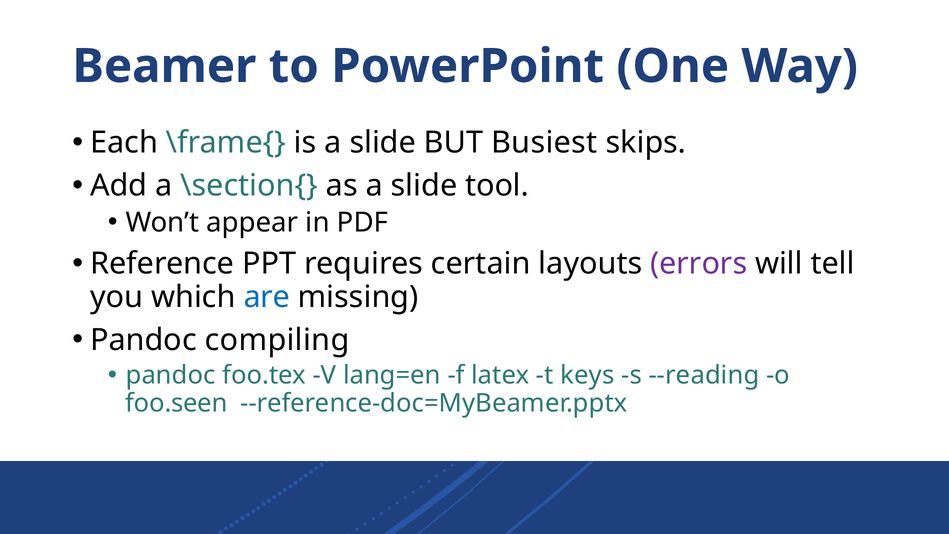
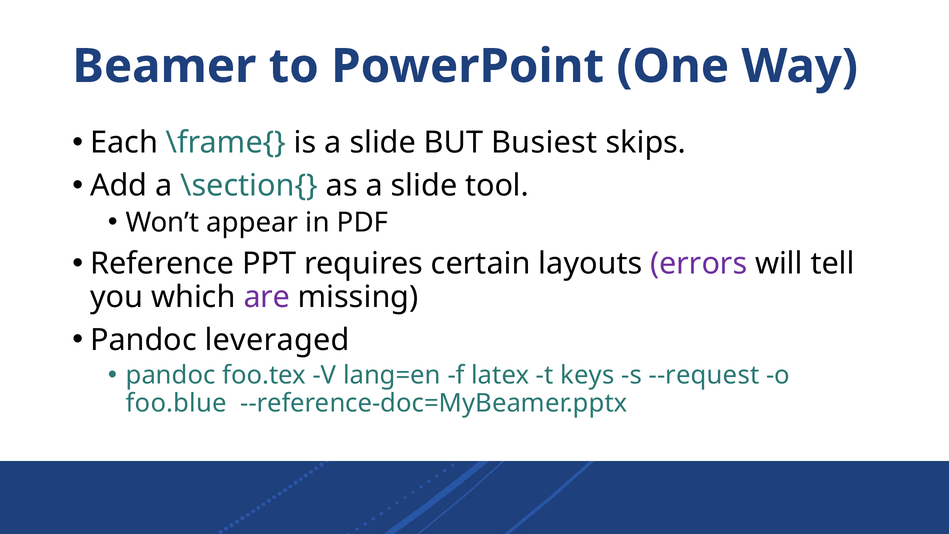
are colour: blue -> purple
compiling: compiling -> leveraged
--reading: --reading -> --request
foo.seen: foo.seen -> foo.blue
